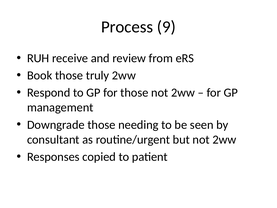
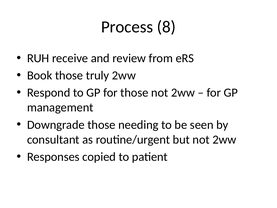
9: 9 -> 8
